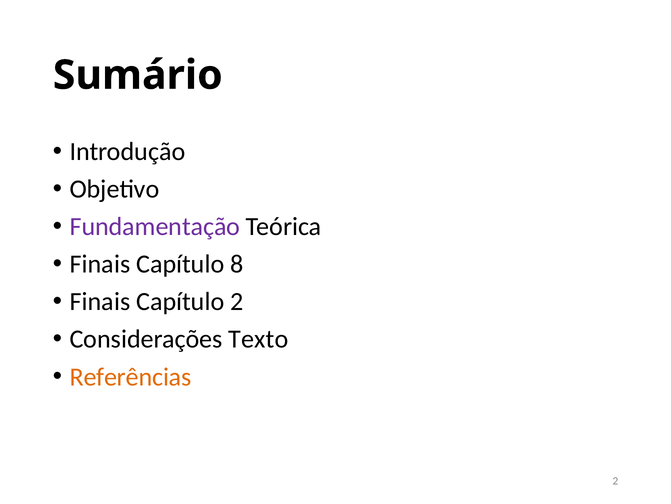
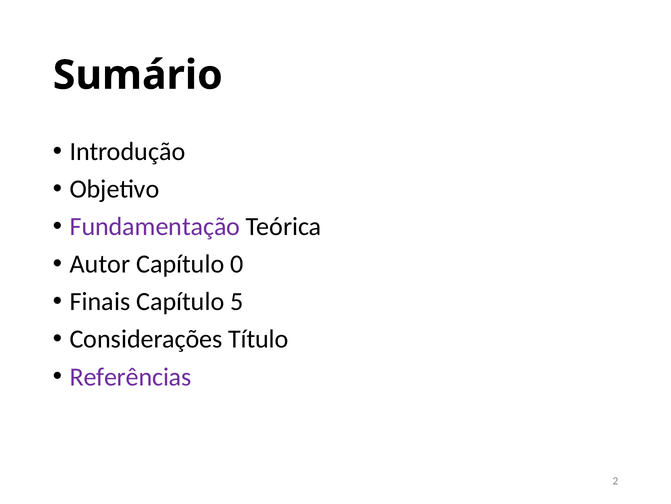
Finais at (100, 264): Finais -> Autor
8: 8 -> 0
Capítulo 2: 2 -> 5
Texto: Texto -> Título
Referências colour: orange -> purple
